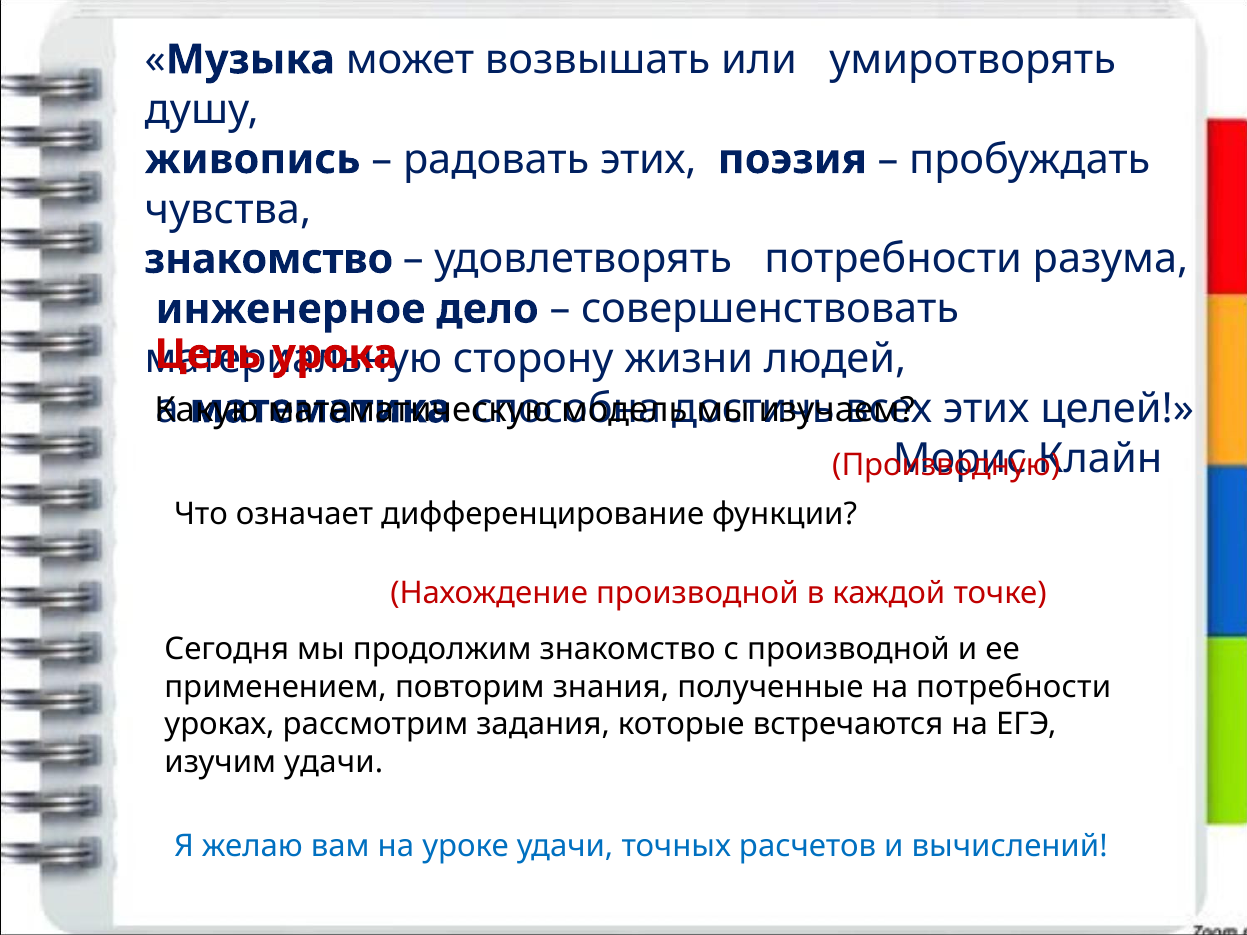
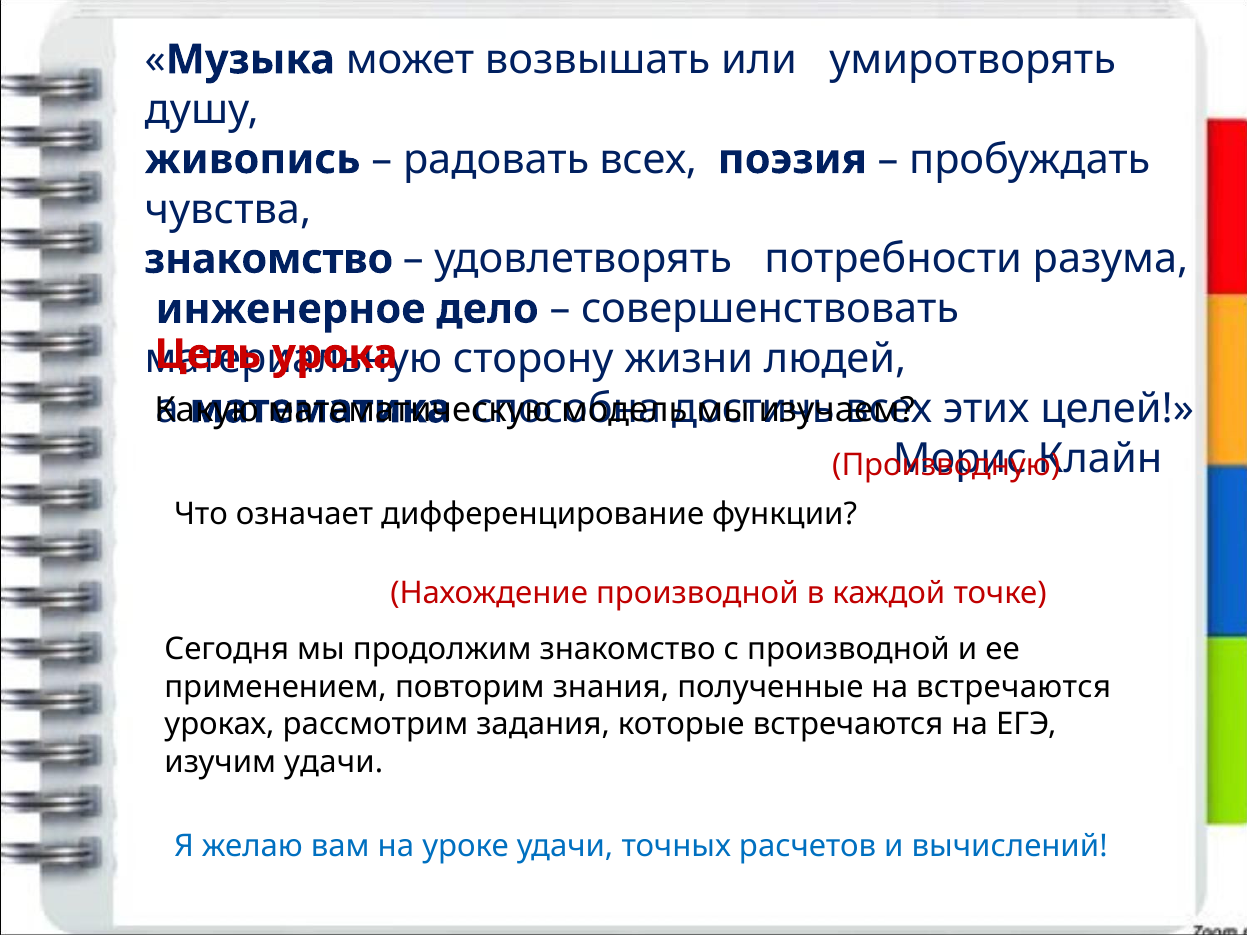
радовать этих: этих -> всех
на потребности: потребности -> встречаются
